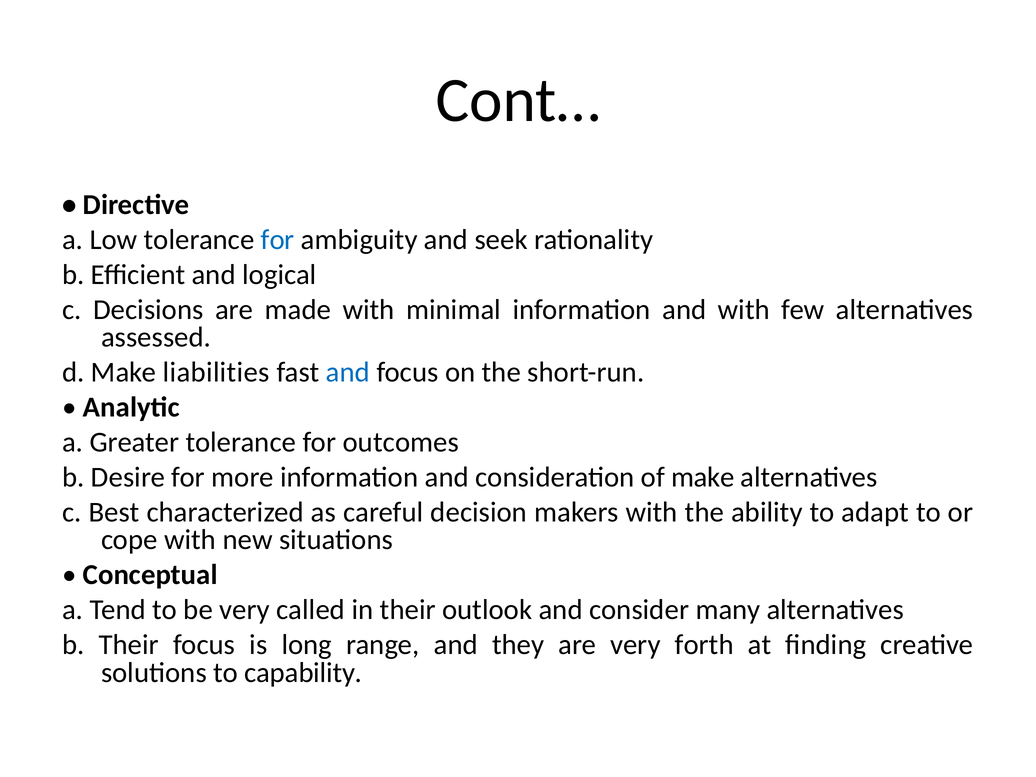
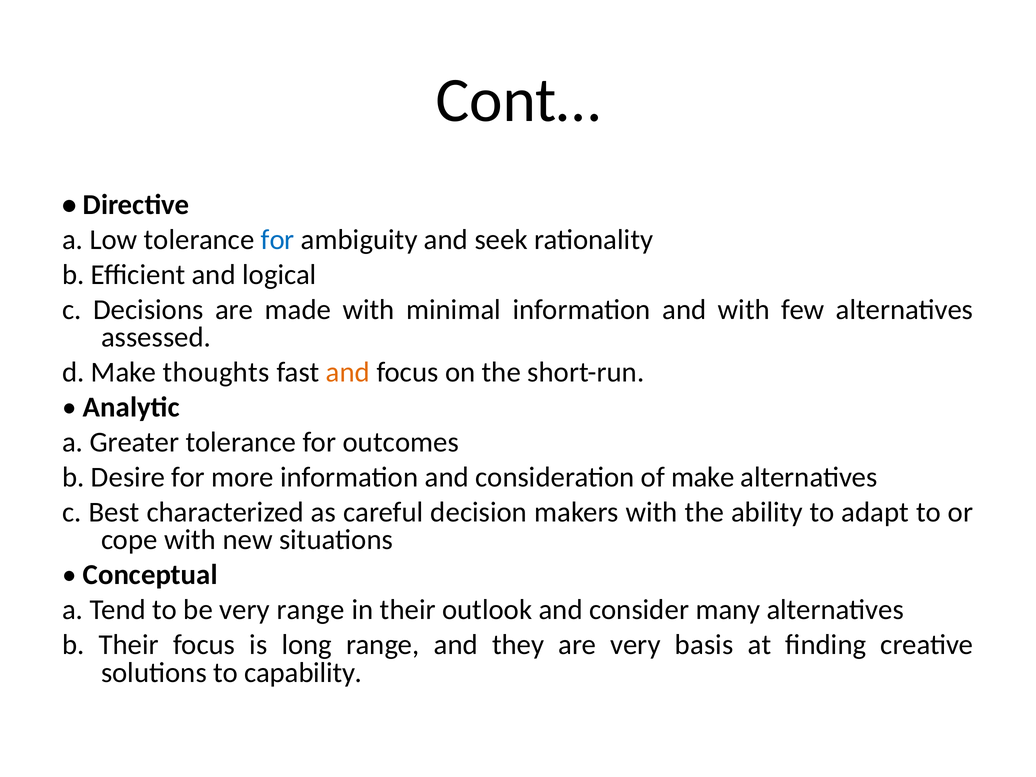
liabilities: liabilities -> thoughts
and at (348, 372) colour: blue -> orange
very called: called -> range
forth: forth -> basis
